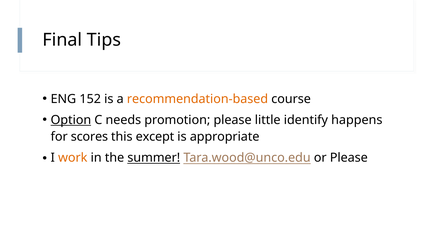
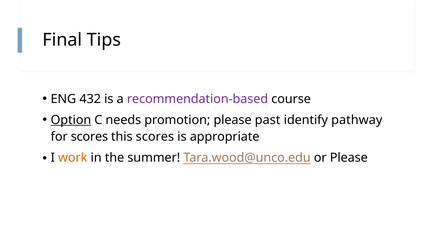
152: 152 -> 432
recommendation-based colour: orange -> purple
little: little -> past
happens: happens -> pathway
this except: except -> scores
summer underline: present -> none
